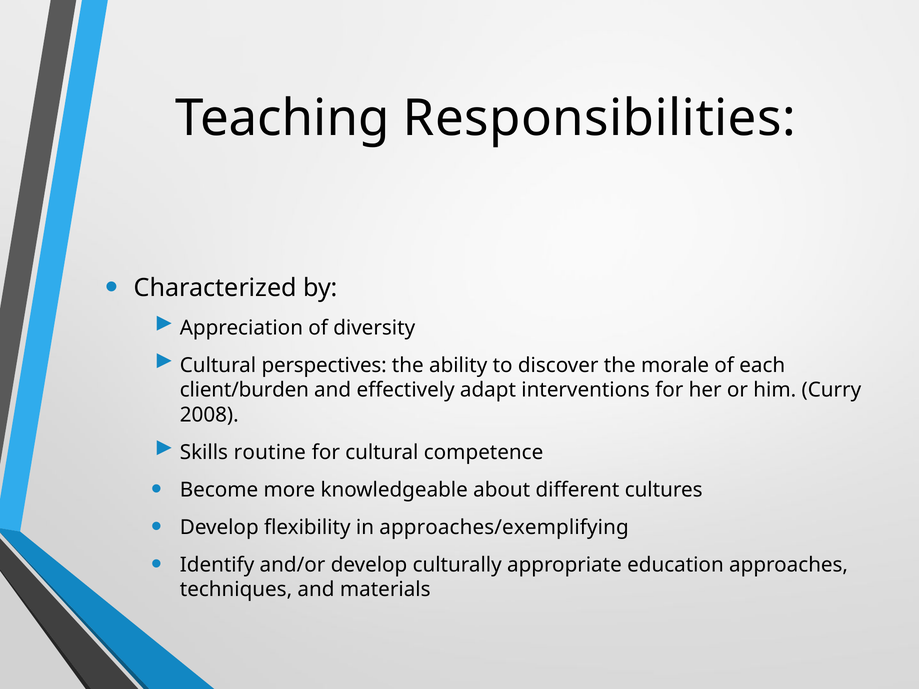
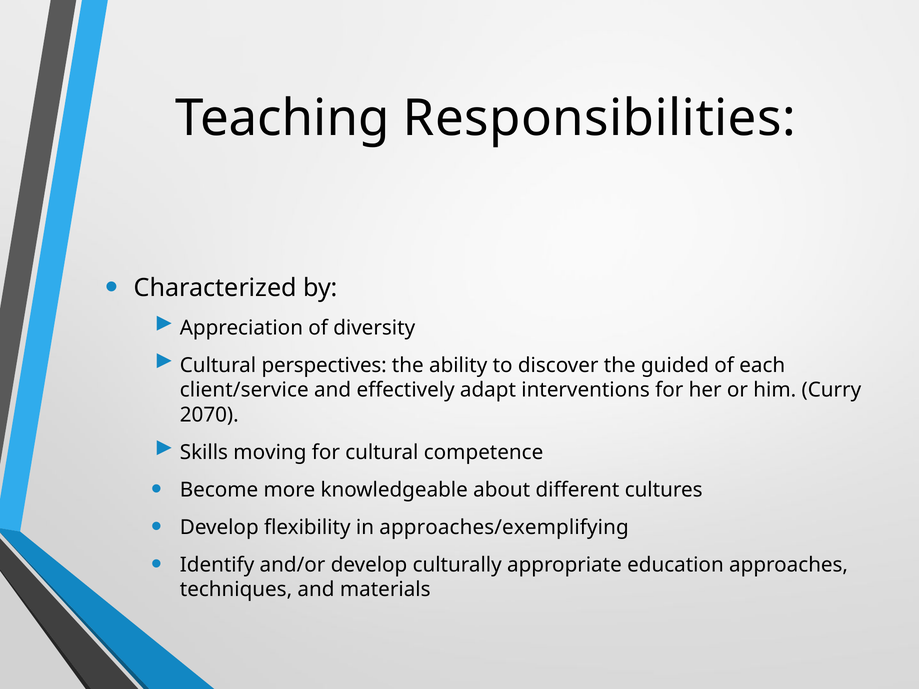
morale: morale -> guided
client/burden: client/burden -> client/service
2008: 2008 -> 2070
routine: routine -> moving
